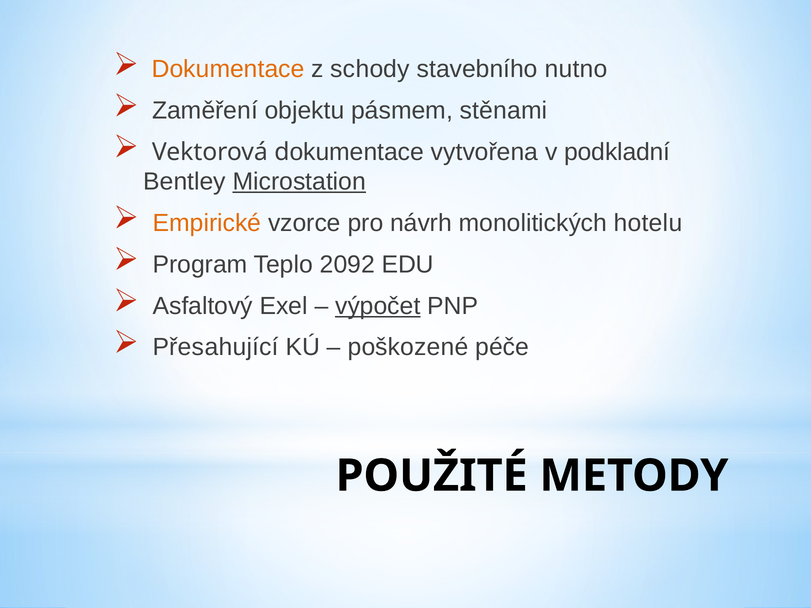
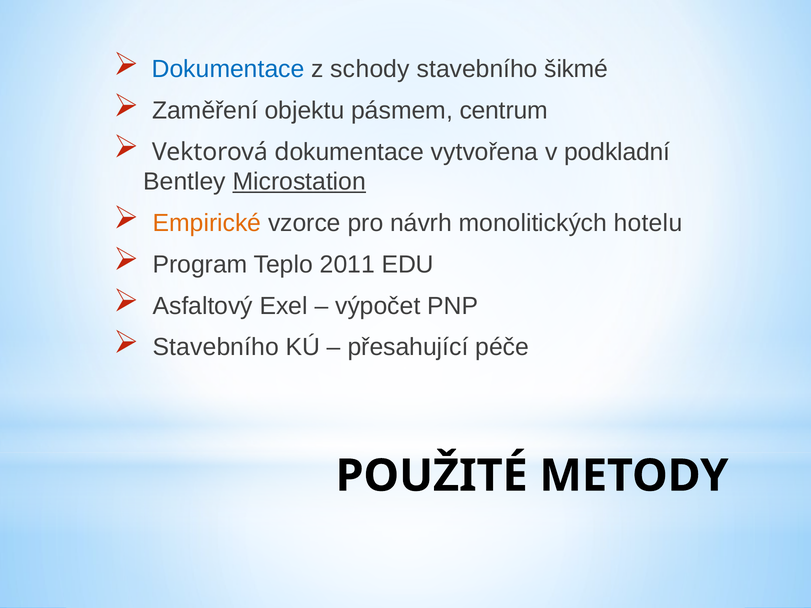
Dokumentace colour: orange -> blue
nutno: nutno -> šikmé
stěnami: stěnami -> centrum
2092: 2092 -> 2011
výpočet underline: present -> none
Přesahující at (216, 347): Přesahující -> Stavebního
poškozené: poškozené -> přesahující
